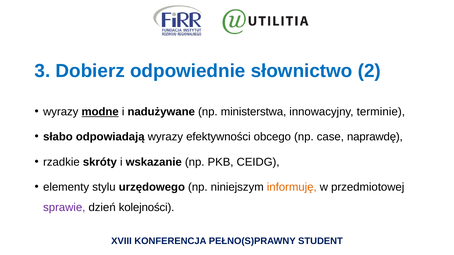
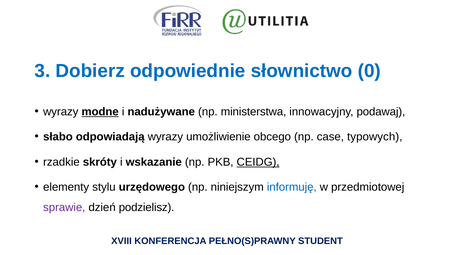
2: 2 -> 0
terminie: terminie -> podawaj
efektywności: efektywności -> umożliwienie
naprawdę: naprawdę -> typowych
CEIDG underline: none -> present
informuję colour: orange -> blue
kolejności: kolejności -> podzielisz
